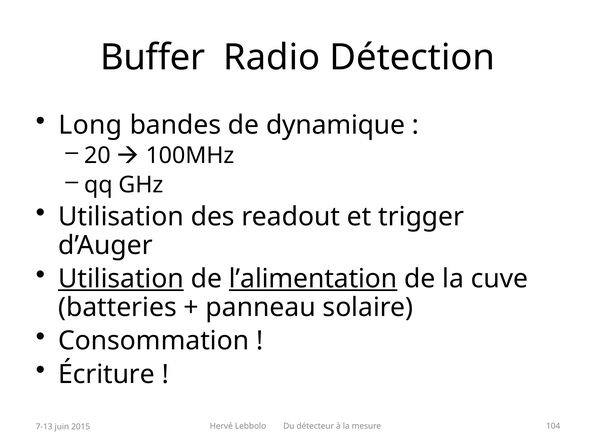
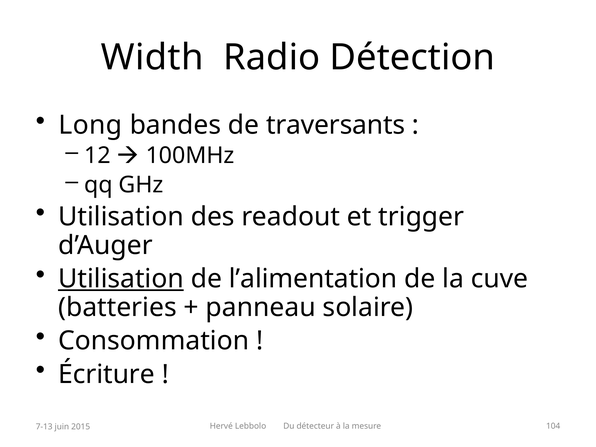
Buffer: Buffer -> Width
dynamique: dynamique -> traversants
20: 20 -> 12
l’alimentation underline: present -> none
